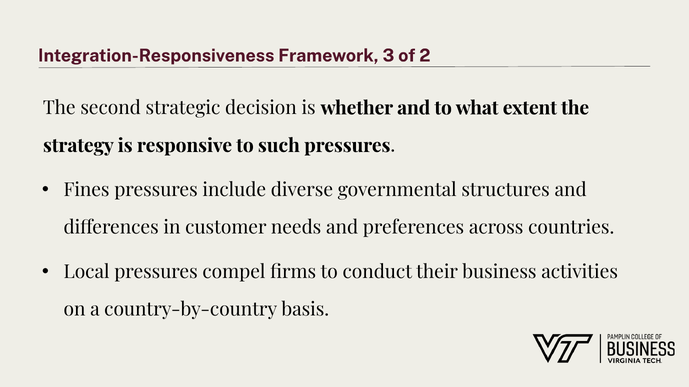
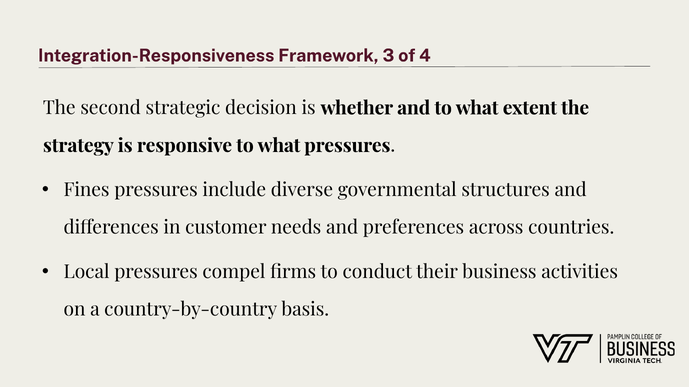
2: 2 -> 4
responsive to such: such -> what
